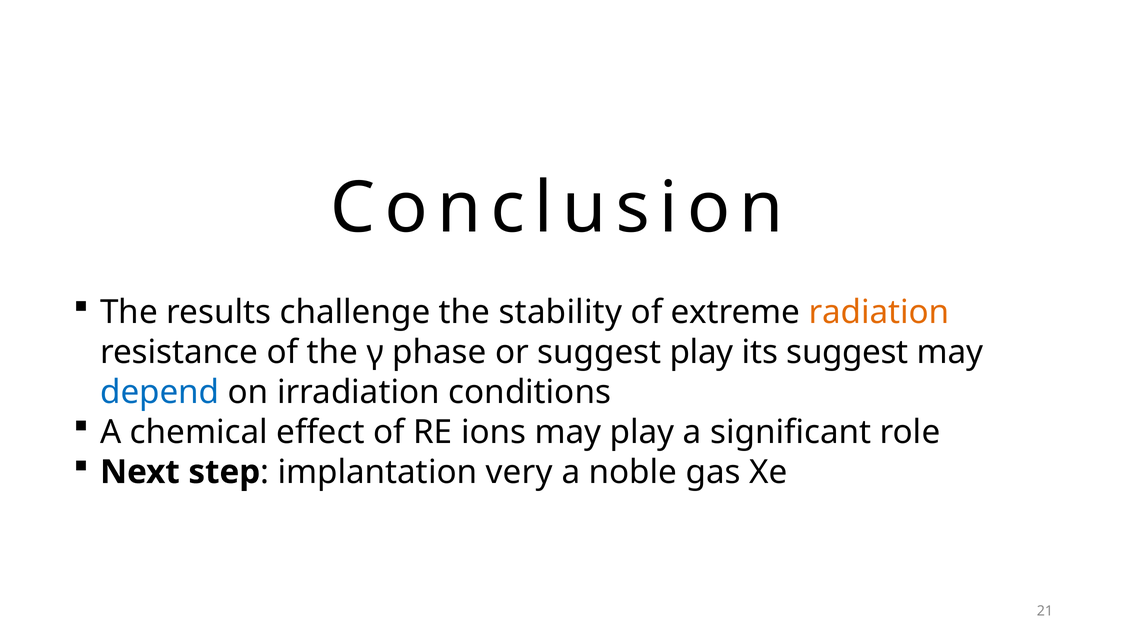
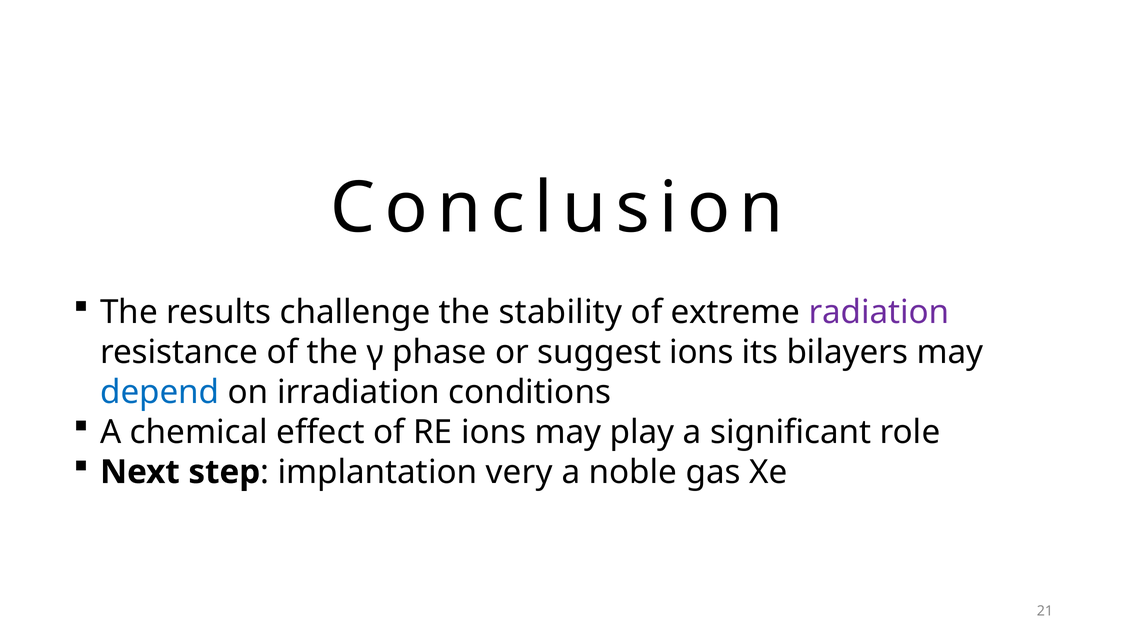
radiation colour: orange -> purple
suggest play: play -> ions
its suggest: suggest -> bilayers
